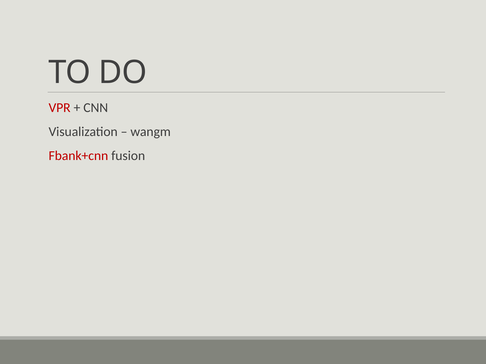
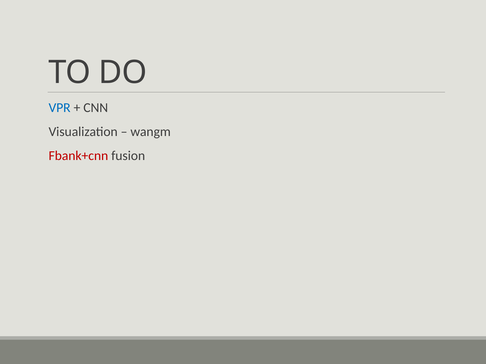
VPR colour: red -> blue
